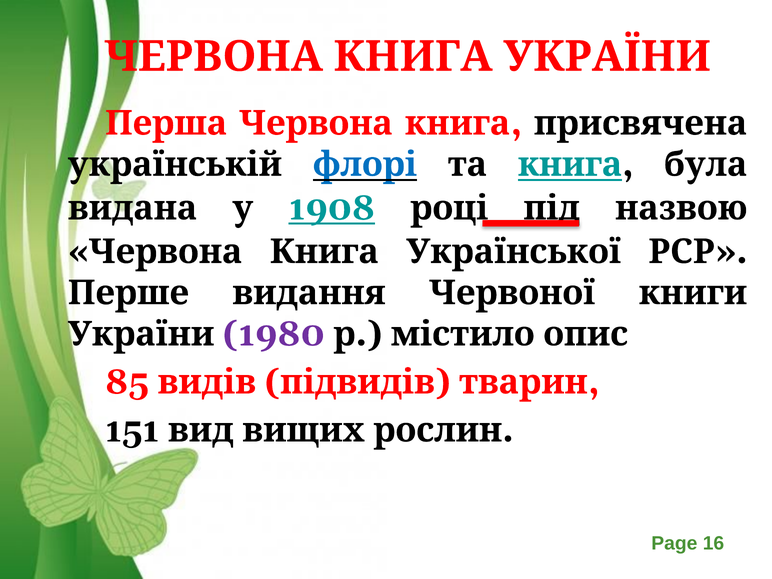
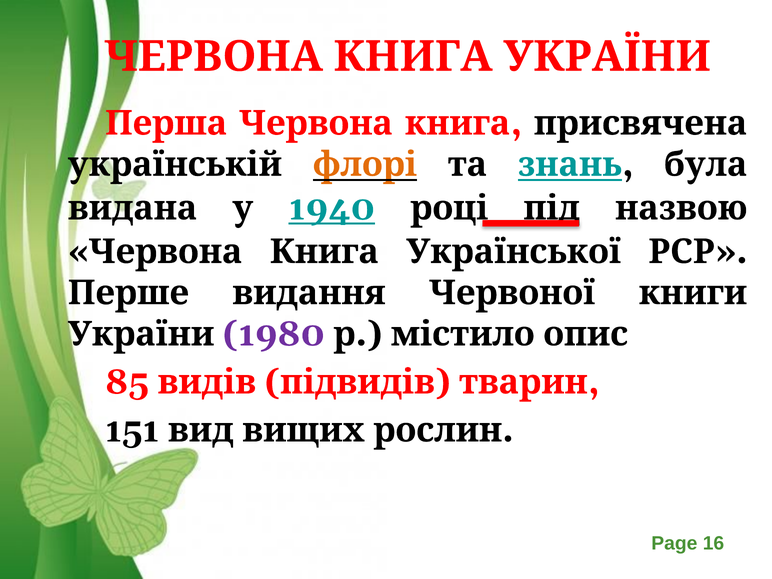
флорі colour: blue -> orange
та книга: книга -> знань
1908: 1908 -> 1940
